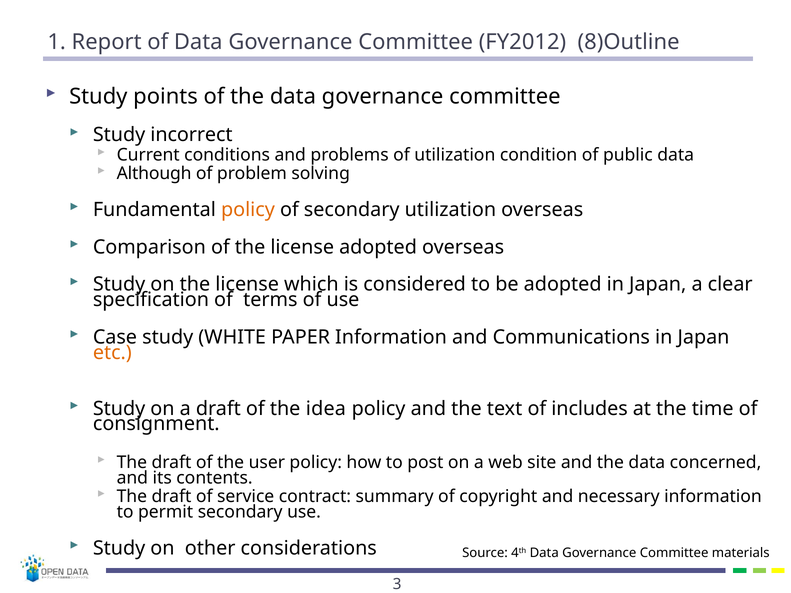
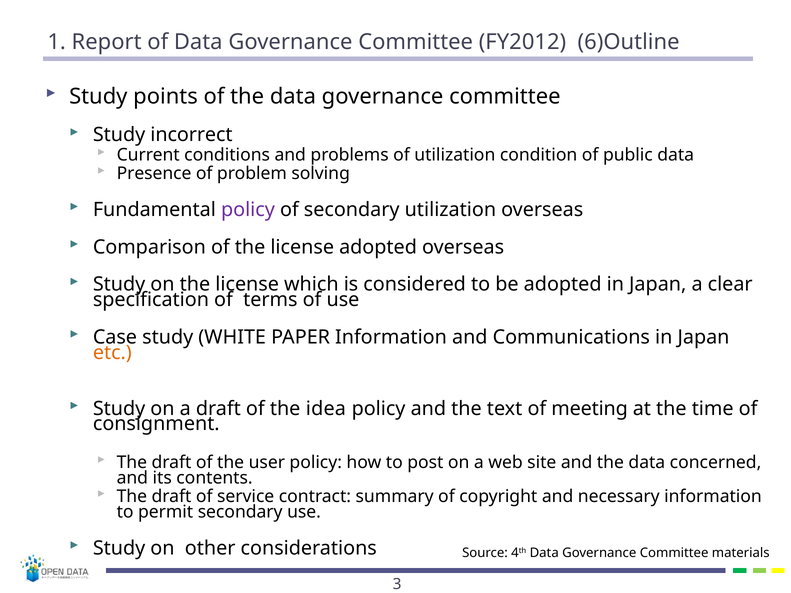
8)Outline: 8)Outline -> 6)Outline
Although: Although -> Presence
policy at (248, 210) colour: orange -> purple
includes: includes -> meeting
